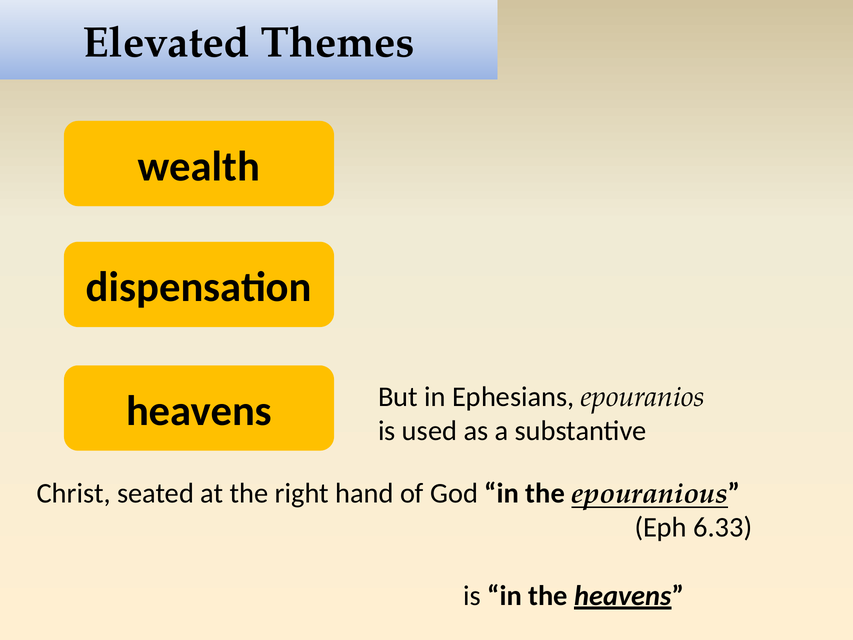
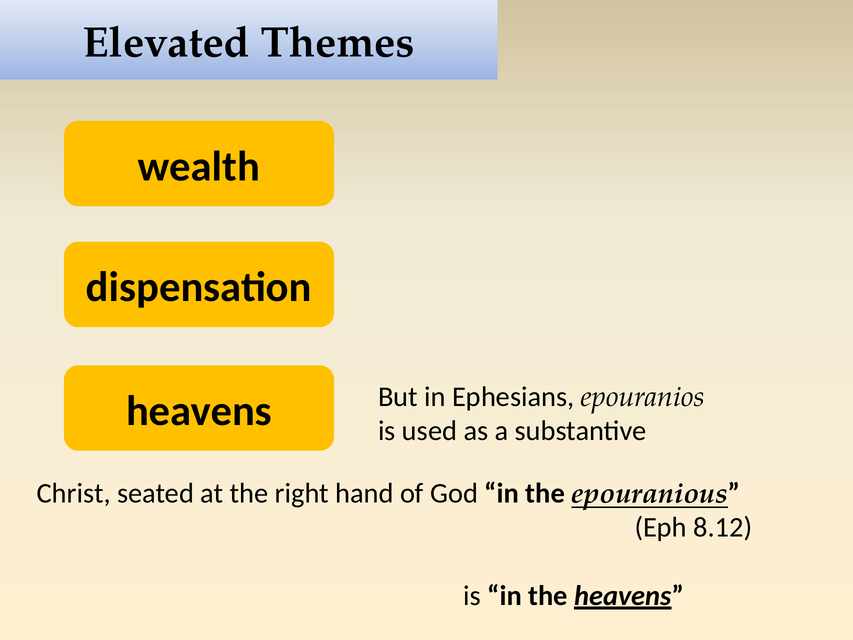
6.33: 6.33 -> 8.12
